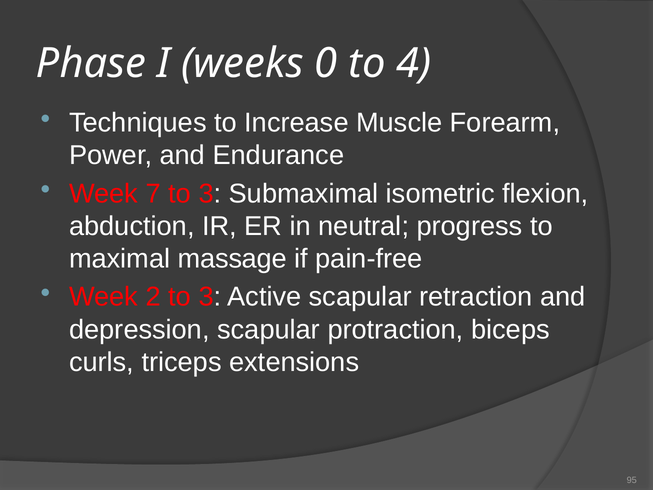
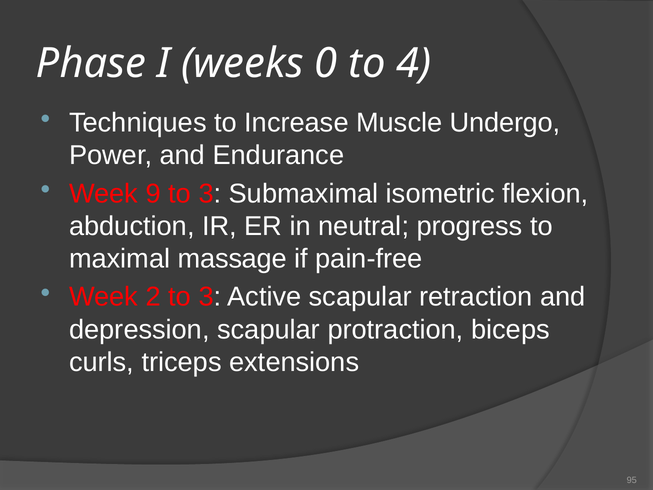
Forearm: Forearm -> Undergo
7: 7 -> 9
